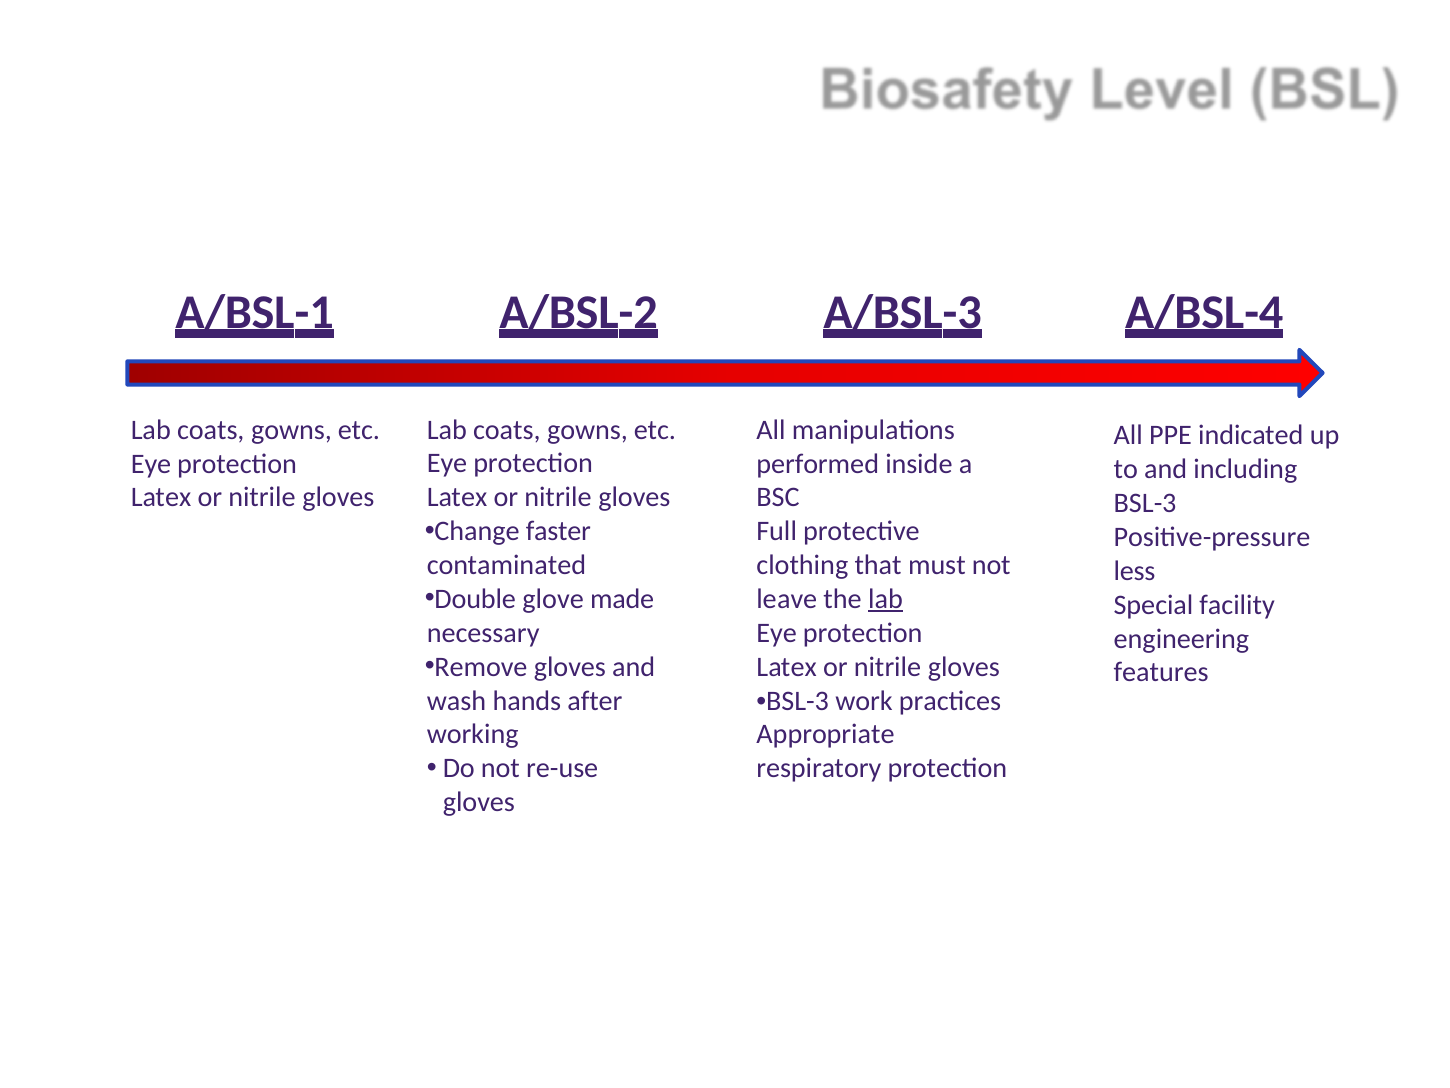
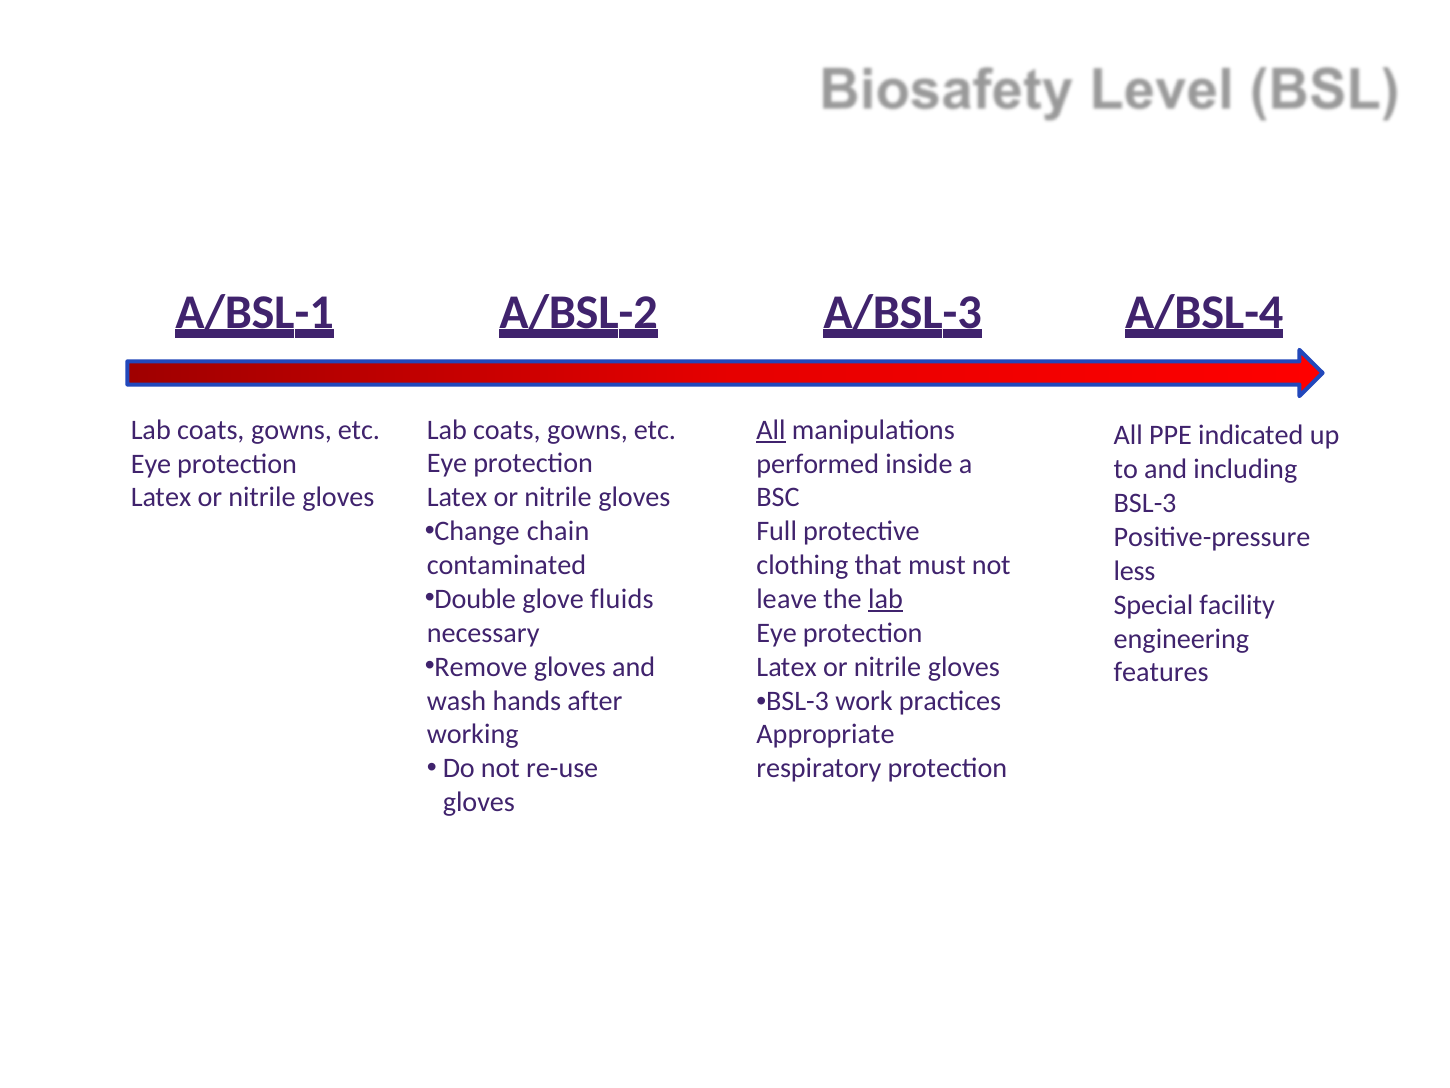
All at (771, 430) underline: none -> present
faster: faster -> chain
made: made -> fluids
